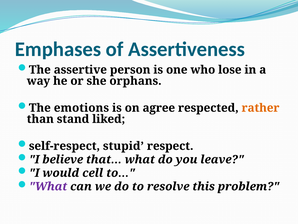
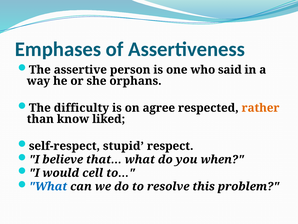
lose: lose -> said
emotions: emotions -> difficulty
stand: stand -> know
leave: leave -> when
What at (48, 186) colour: purple -> blue
